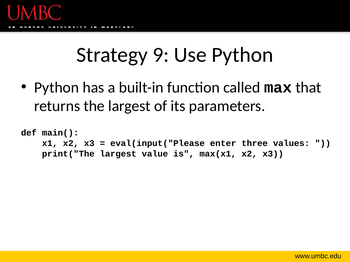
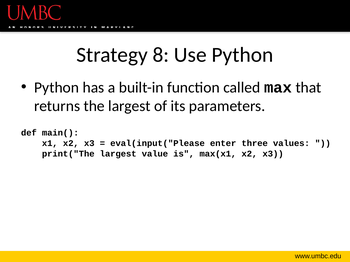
9: 9 -> 8
